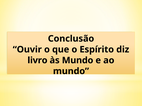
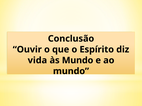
livro: livro -> vida
